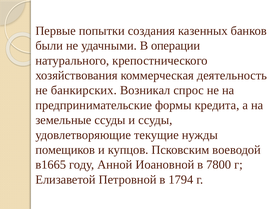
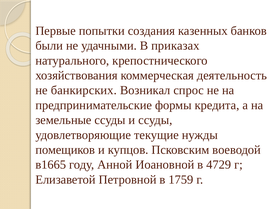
операции: операции -> приказах
7800: 7800 -> 4729
1794: 1794 -> 1759
